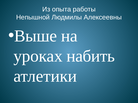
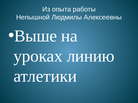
набить: набить -> линию
